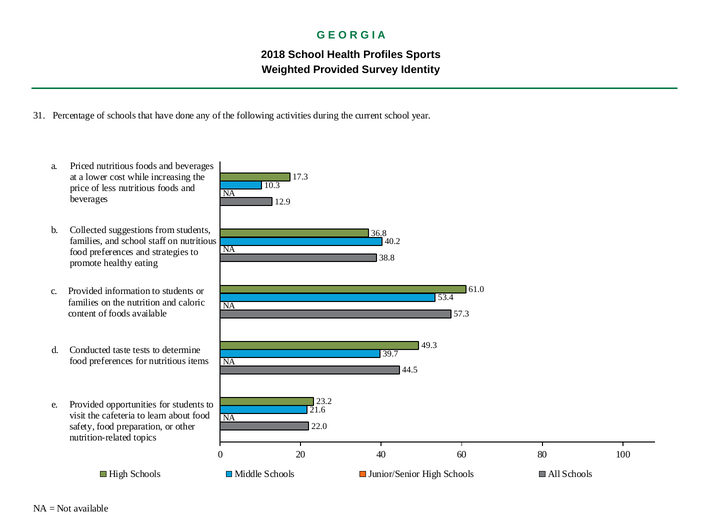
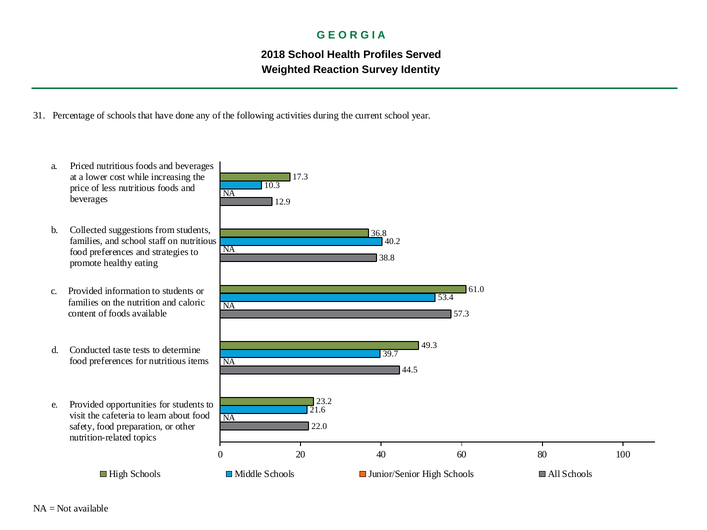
Sports: Sports -> Served
Weighted Provided: Provided -> Reaction
